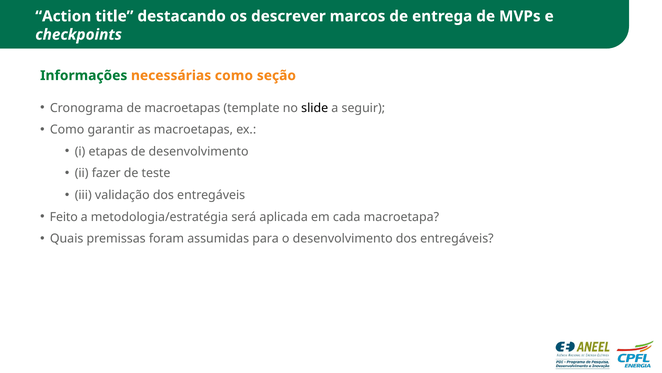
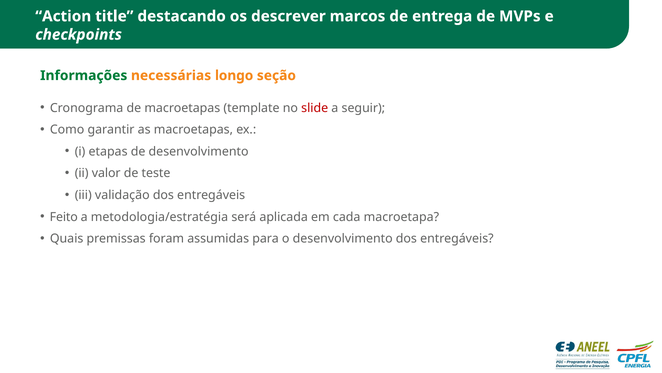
necessárias como: como -> longo
slide colour: black -> red
fazer: fazer -> valor
